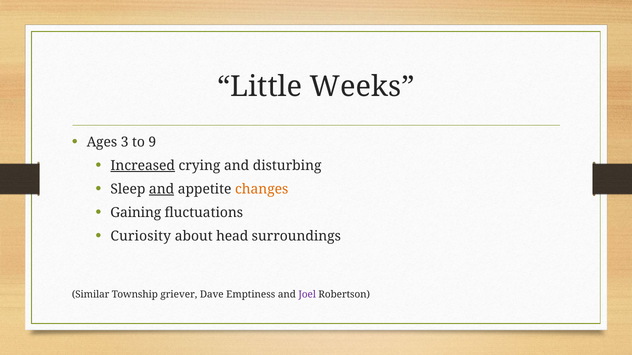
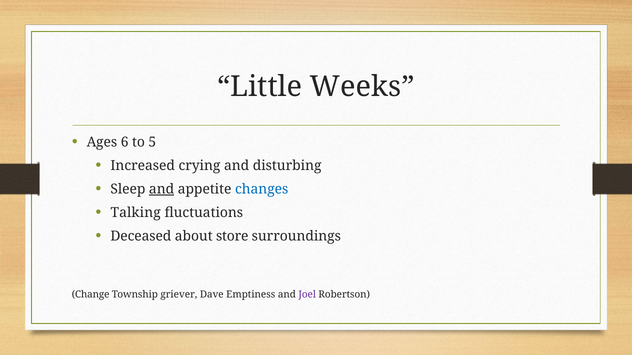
3: 3 -> 6
9: 9 -> 5
Increased underline: present -> none
changes colour: orange -> blue
Gaining: Gaining -> Talking
Curiosity: Curiosity -> Deceased
head: head -> store
Similar: Similar -> Change
